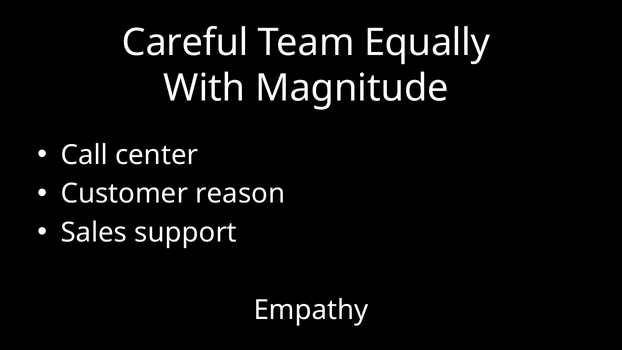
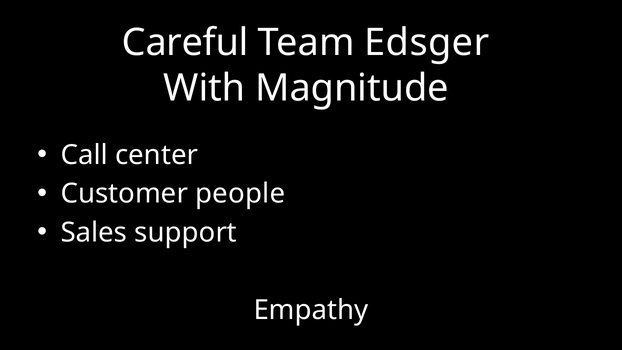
Equally: Equally -> Edsger
reason: reason -> people
